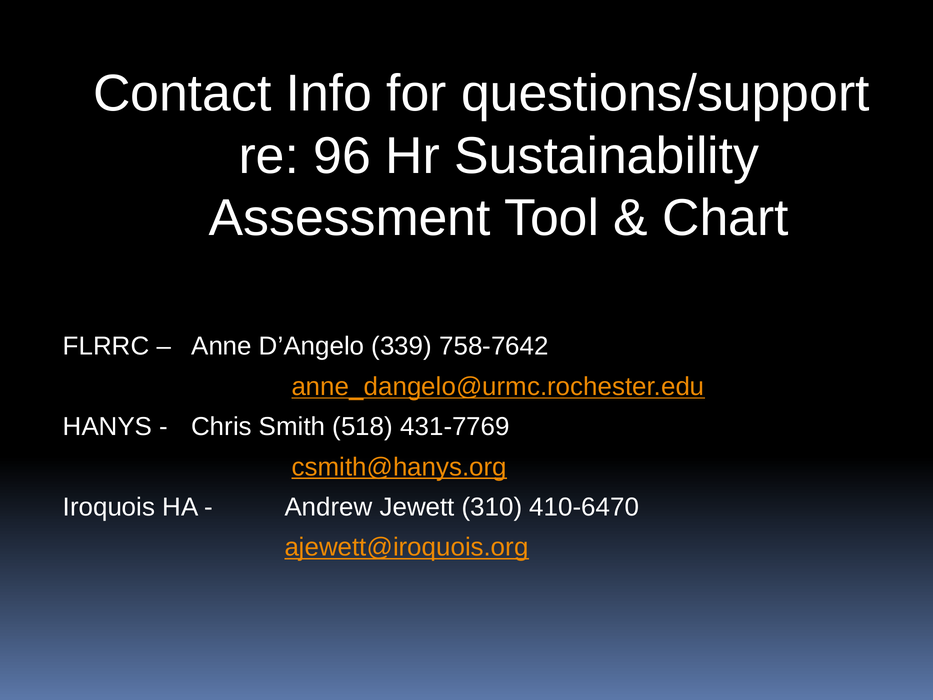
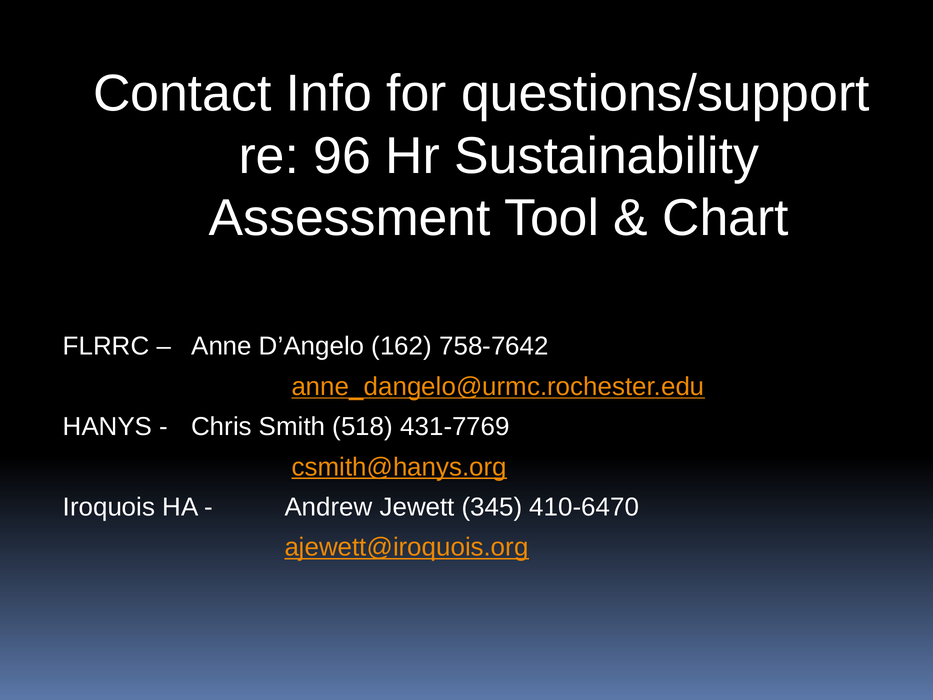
339: 339 -> 162
310: 310 -> 345
